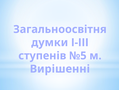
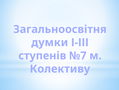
№5: №5 -> №7
Вирішенні: Вирішенні -> Колективу
